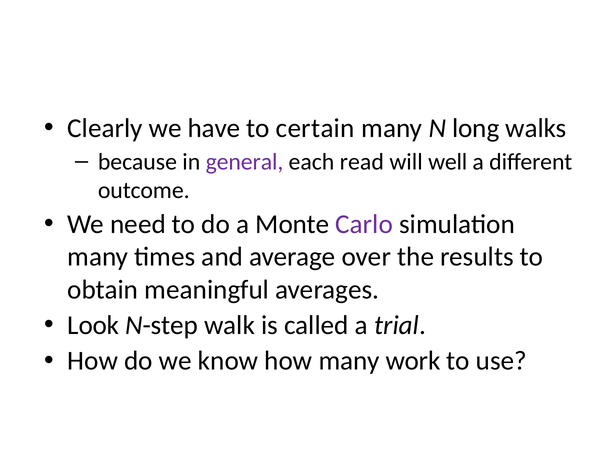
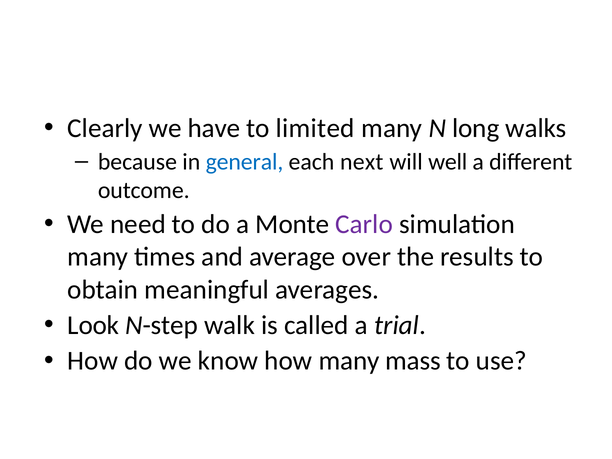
certain: certain -> limited
general colour: purple -> blue
read: read -> next
work: work -> mass
